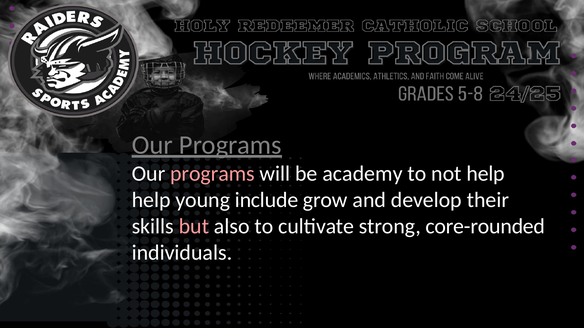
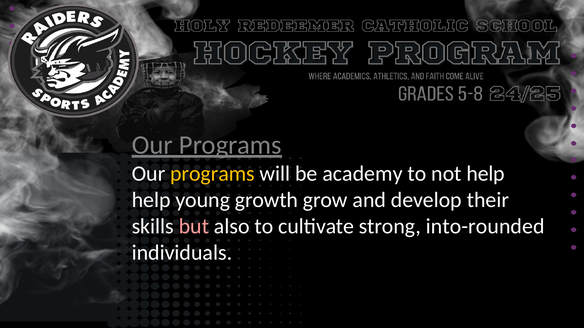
programs at (212, 174) colour: pink -> yellow
include: include -> growth
core-rounded: core-rounded -> into-rounded
